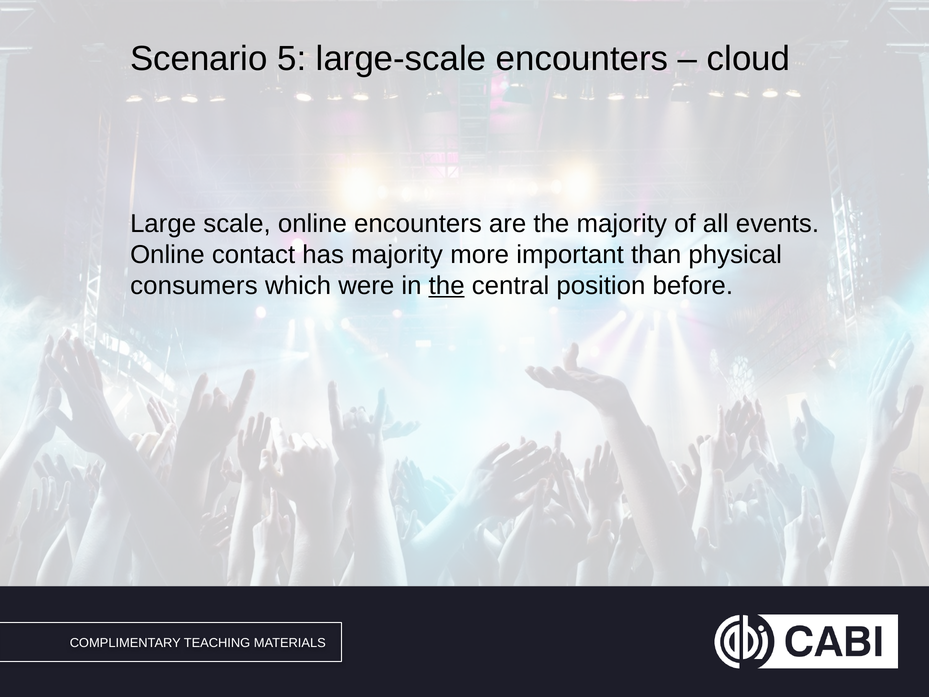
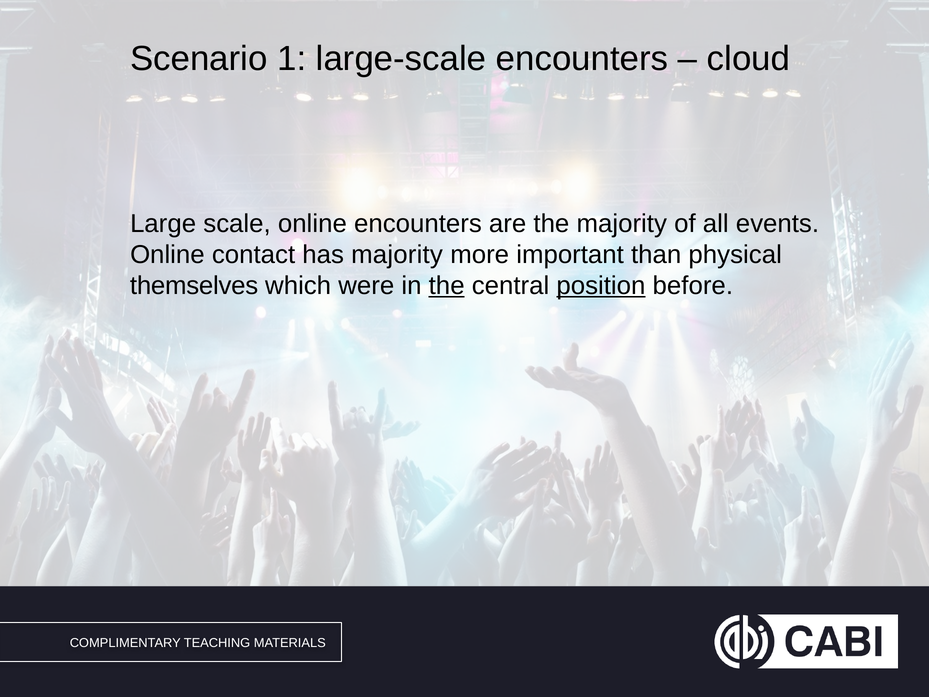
5: 5 -> 1
consumers: consumers -> themselves
position underline: none -> present
